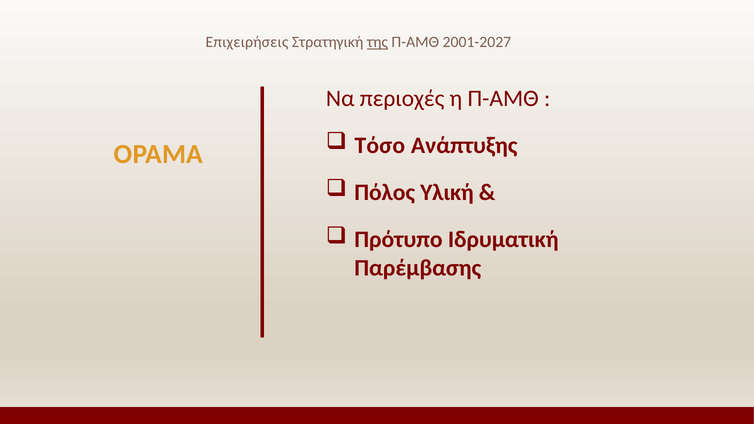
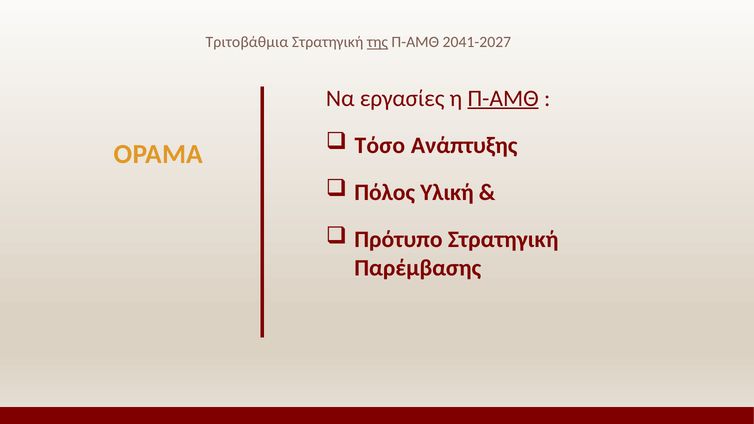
Επιχειρήσεις: Επιχειρήσεις -> Τριτοβάθμια
2001-2027: 2001-2027 -> 2041-2027
περιοχές: περιοχές -> εργασίες
Π-ΑΜΘ at (503, 98) underline: none -> present
Πρότυπο Ιδρυματική: Ιδρυματική -> Στρατηγική
